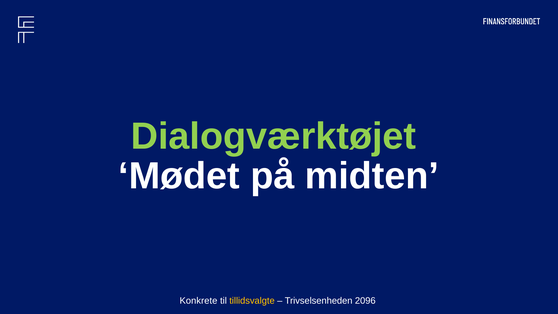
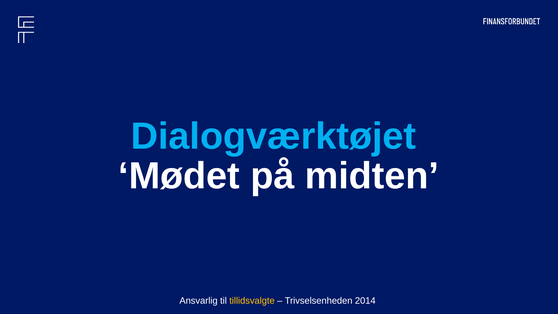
Dialogværktøjet colour: light green -> light blue
Konkrete: Konkrete -> Ansvarlig
2096: 2096 -> 2014
